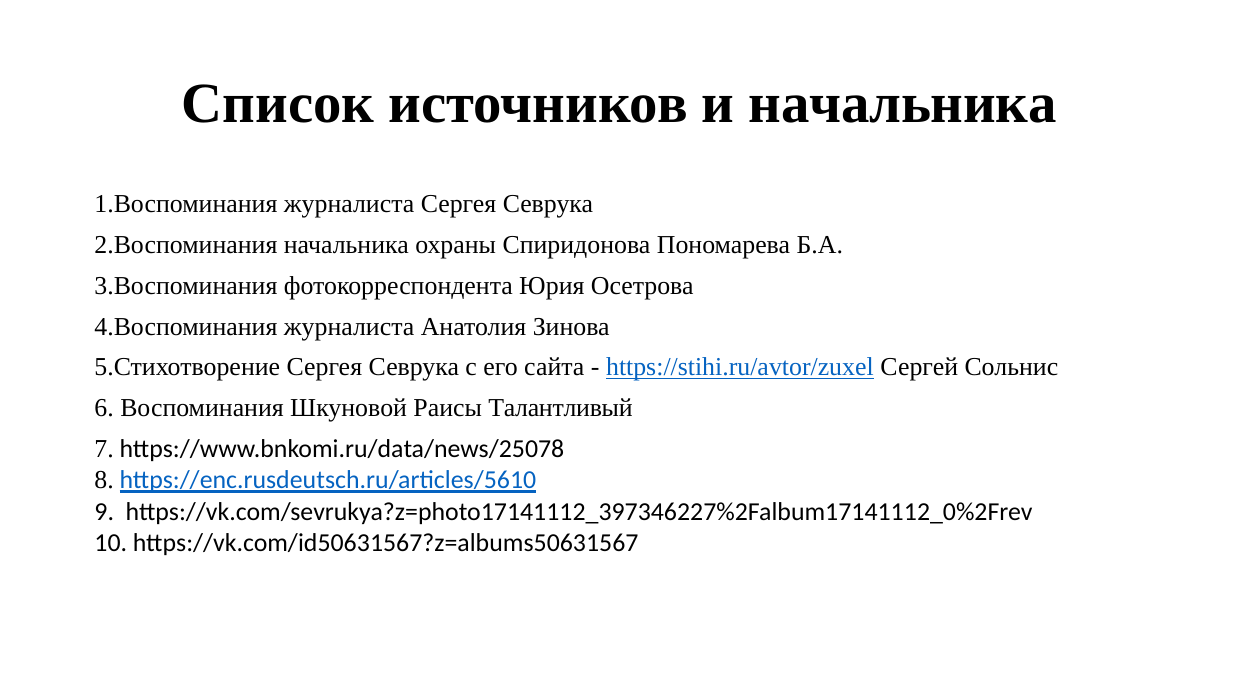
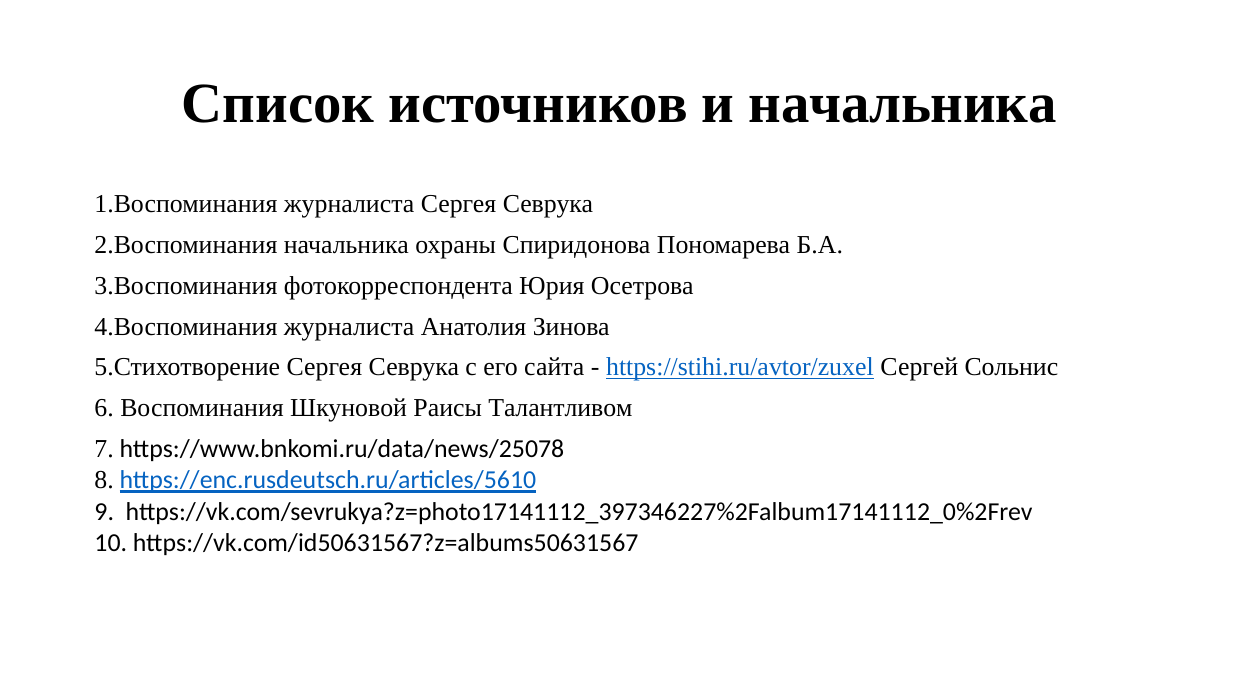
Талантливый: Талантливый -> Талантливом
